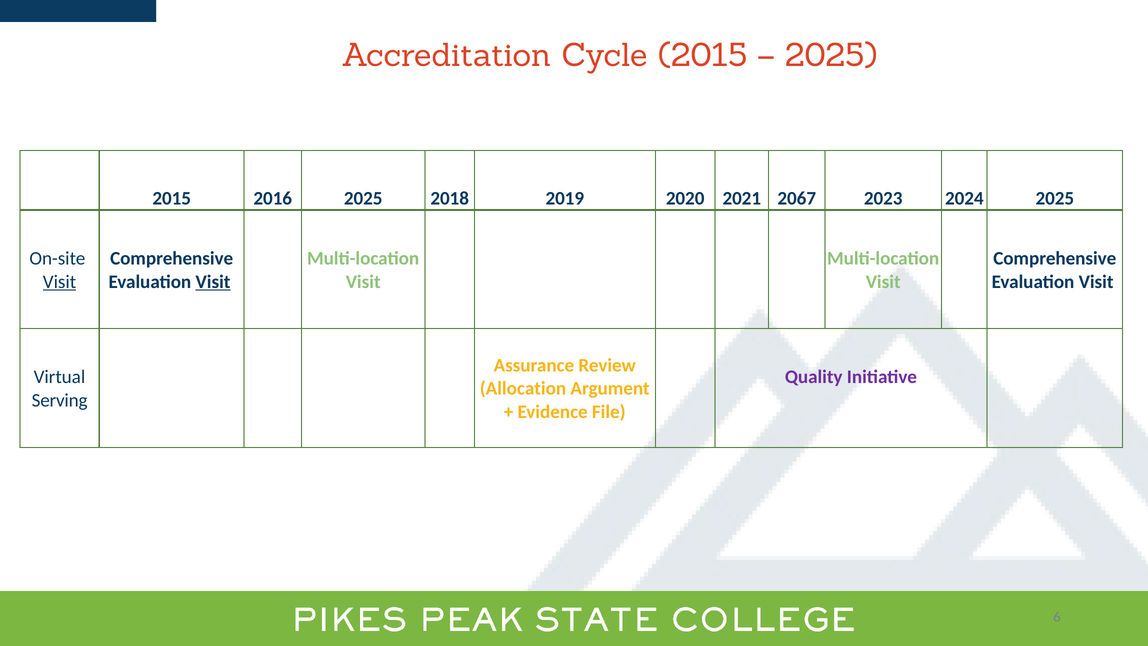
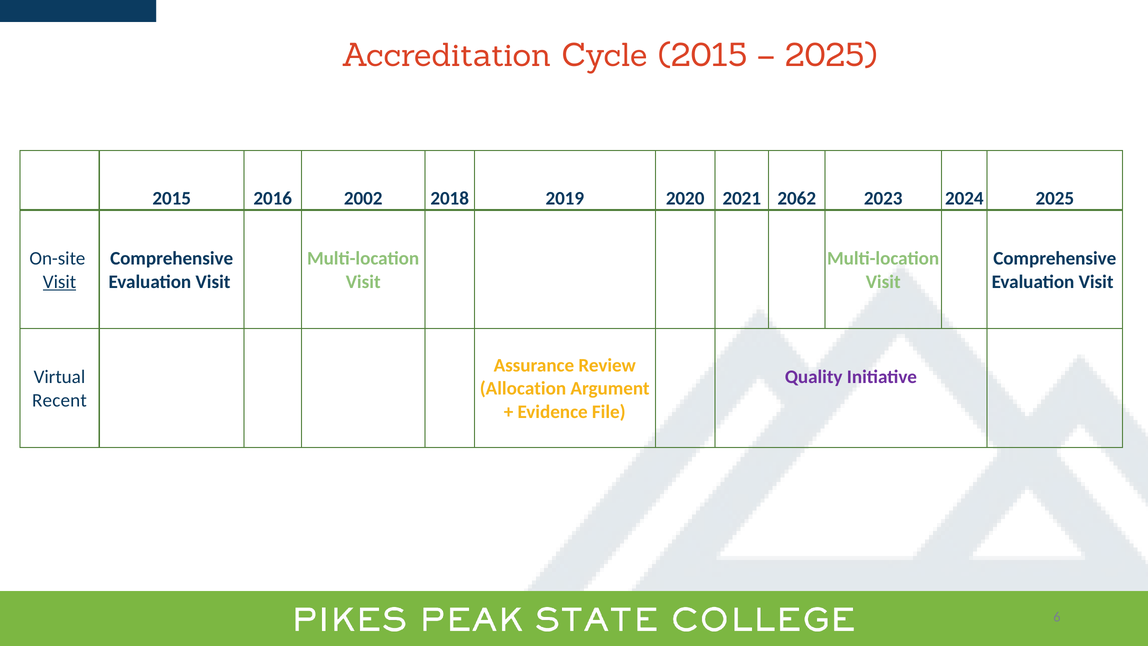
2016 2025: 2025 -> 2002
2067: 2067 -> 2062
Visit at (213, 282) underline: present -> none
Serving: Serving -> Recent
